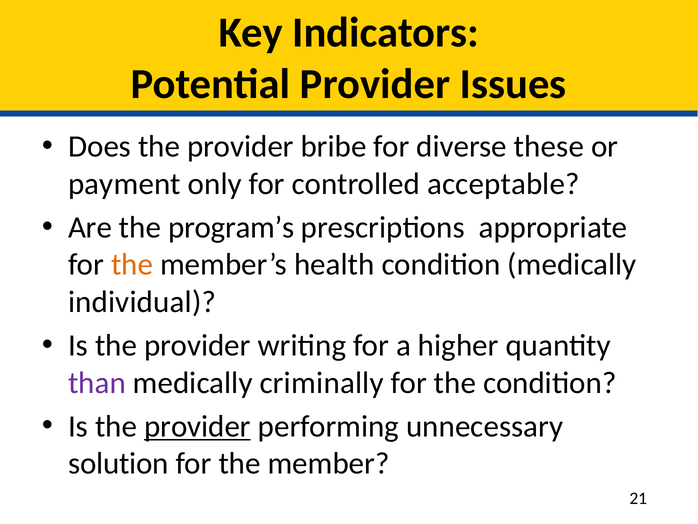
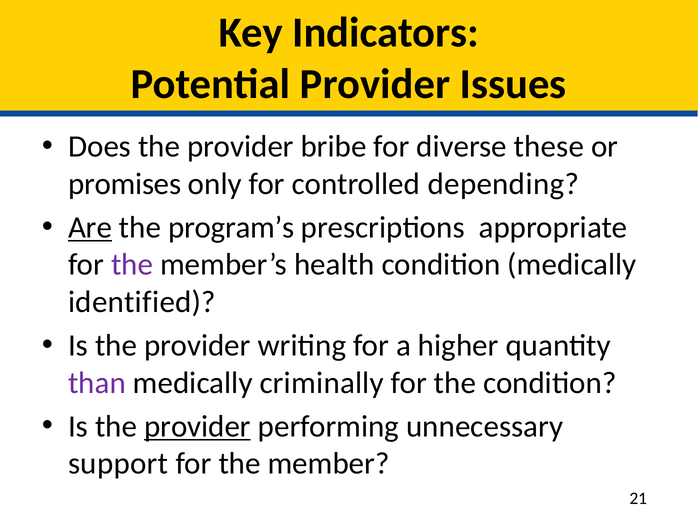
payment: payment -> promises
acceptable: acceptable -> depending
Are underline: none -> present
the at (132, 264) colour: orange -> purple
individual: individual -> identified
solution: solution -> support
